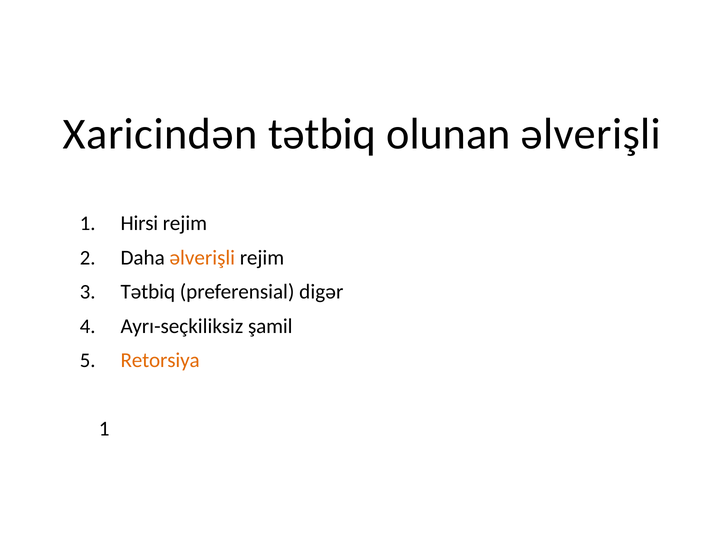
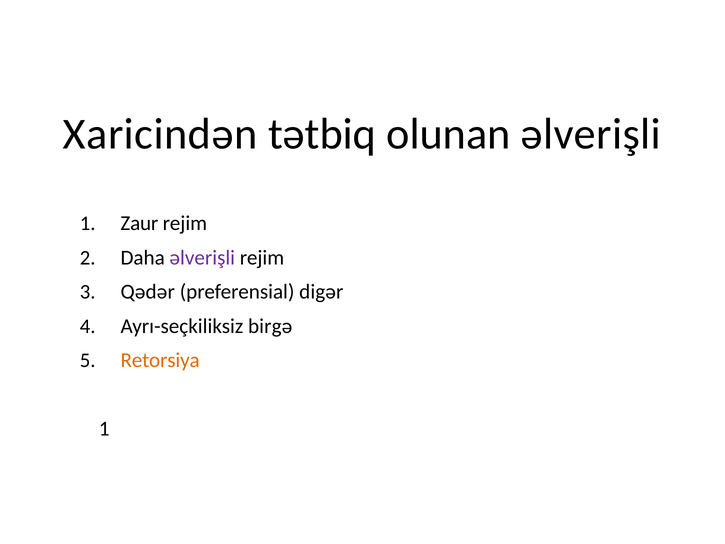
Hirsi: Hirsi -> Zaur
əlverişli at (202, 257) colour: orange -> purple
Tətbiq at (148, 292): Tətbiq -> Qədər
şamil: şamil -> birgə
